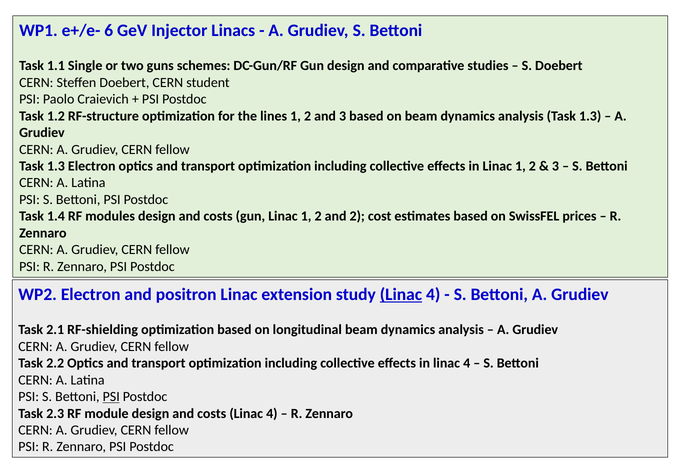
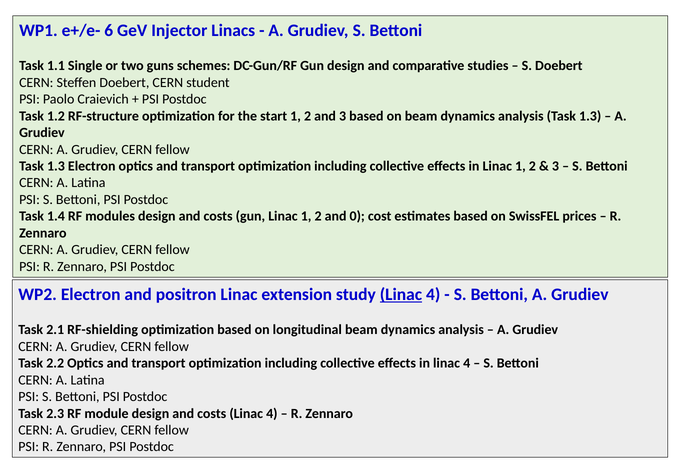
lines: lines -> start
and 2: 2 -> 0
PSI at (111, 396) underline: present -> none
